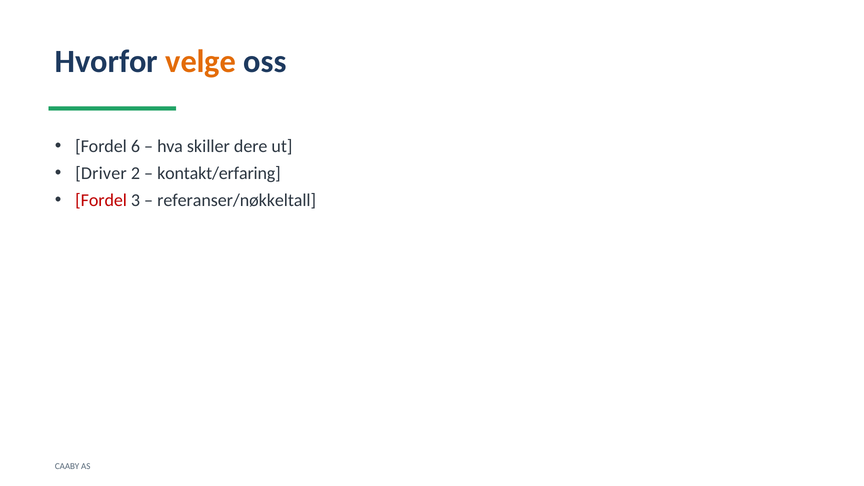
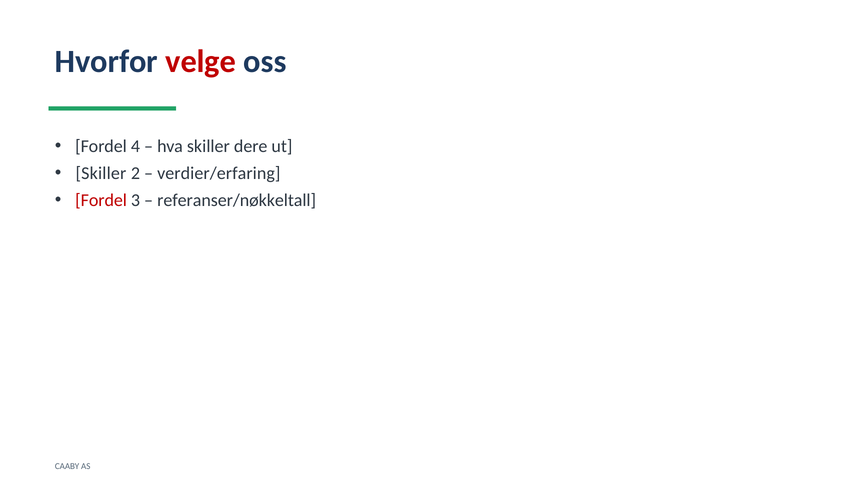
velge colour: orange -> red
6: 6 -> 4
Driver at (101, 173): Driver -> Skiller
kontakt/erfaring: kontakt/erfaring -> verdier/erfaring
